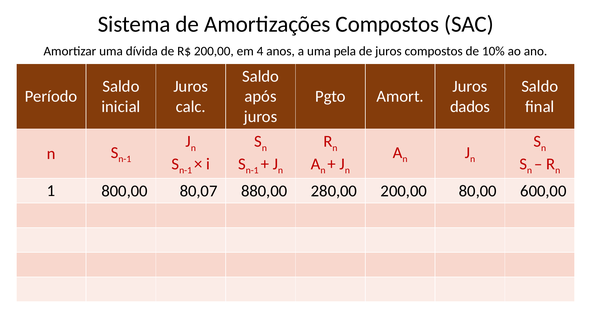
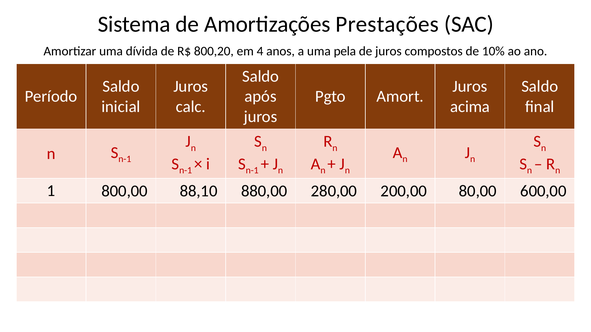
Amortizações Compostos: Compostos -> Prestações
R$ 200,00: 200,00 -> 800,20
dados: dados -> acima
80,07: 80,07 -> 88,10
